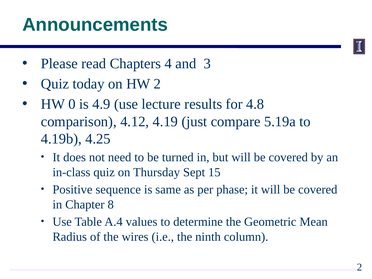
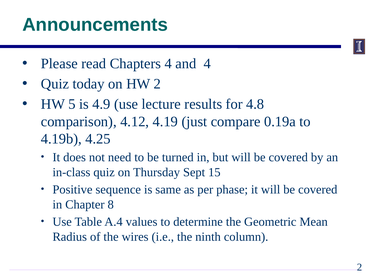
and 3: 3 -> 4
0: 0 -> 5
5.19a: 5.19a -> 0.19a
